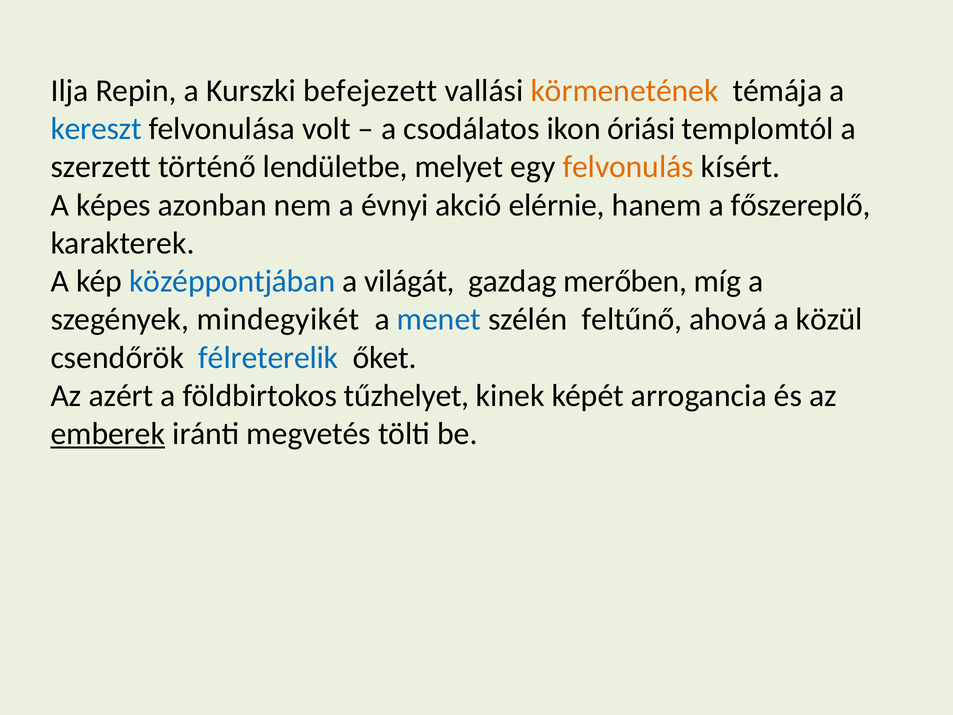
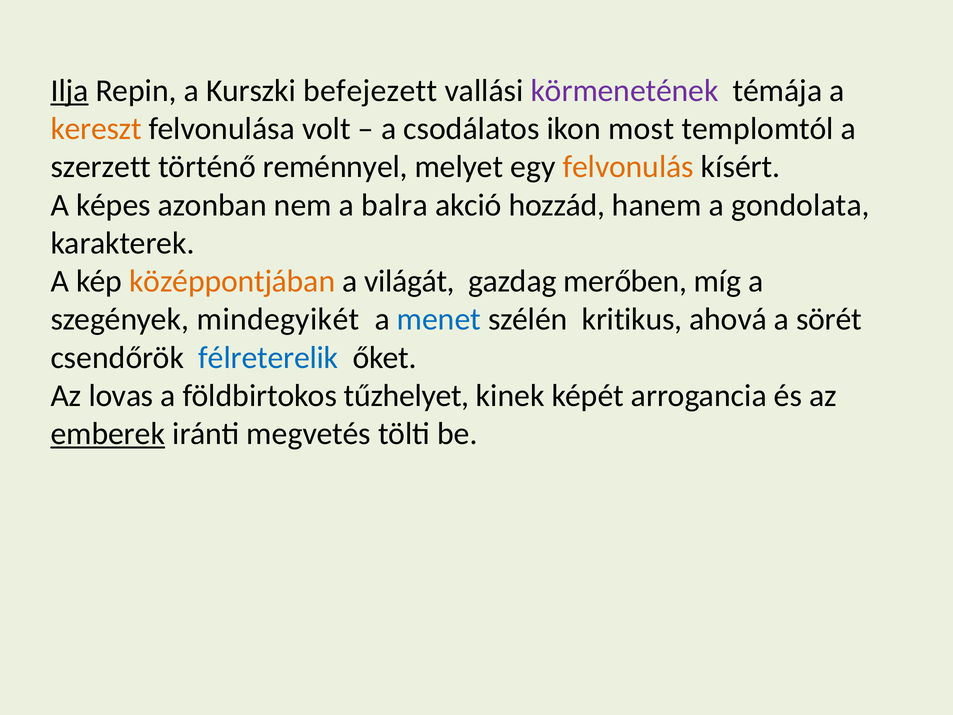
Ilja underline: none -> present
körmenetének colour: orange -> purple
kereszt colour: blue -> orange
óriási: óriási -> most
lendületbe: lendületbe -> reménnyel
évnyi: évnyi -> balra
elérnie: elérnie -> hozzád
főszereplő: főszereplő -> gondolata
középpontjában colour: blue -> orange
feltűnő: feltűnő -> kritikus
közül: közül -> sörét
azért: azért -> lovas
